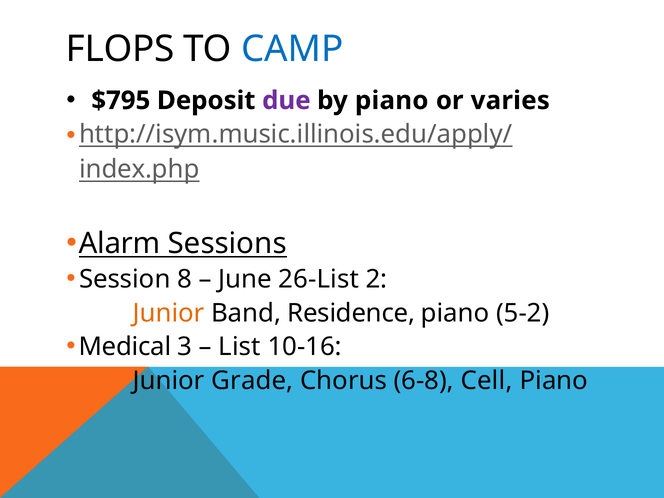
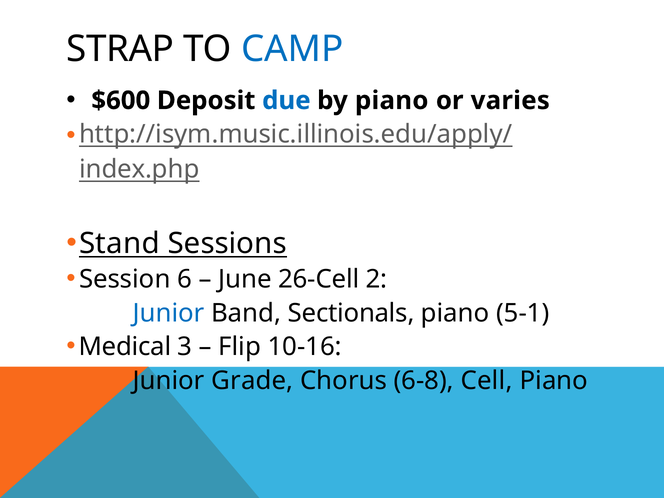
FLOPS: FLOPS -> STRAP
$795: $795 -> $600
due colour: purple -> blue
Alarm: Alarm -> Stand
8: 8 -> 6
26-List: 26-List -> 26-Cell
Junior at (169, 313) colour: orange -> blue
Residence: Residence -> Sectionals
5-2: 5-2 -> 5-1
List: List -> Flip
